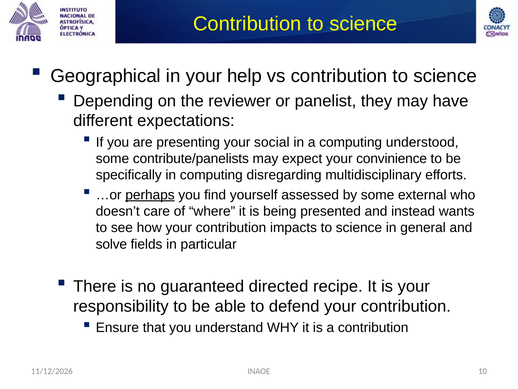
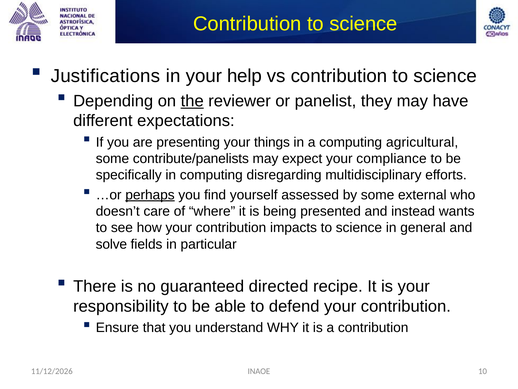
Geographical: Geographical -> Justifications
the underline: none -> present
social: social -> things
understood: understood -> agricultural
convinience: convinience -> compliance
